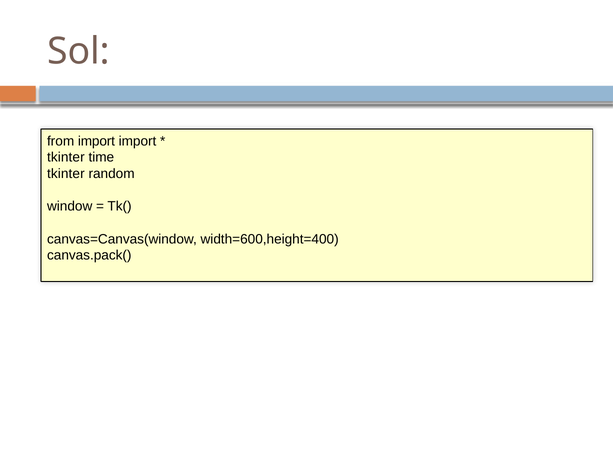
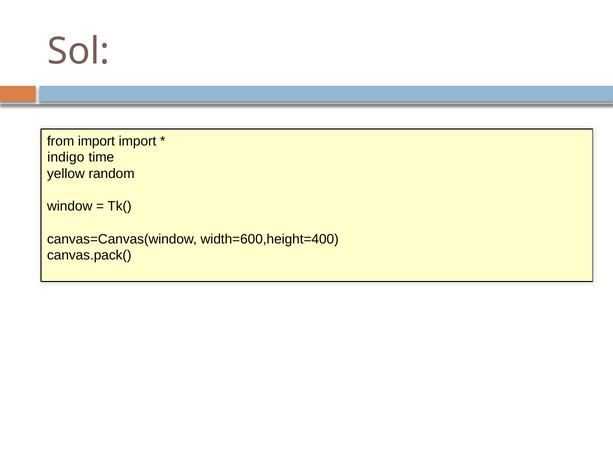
tkinter at (66, 157): tkinter -> indigo
tkinter at (66, 174): tkinter -> yellow
